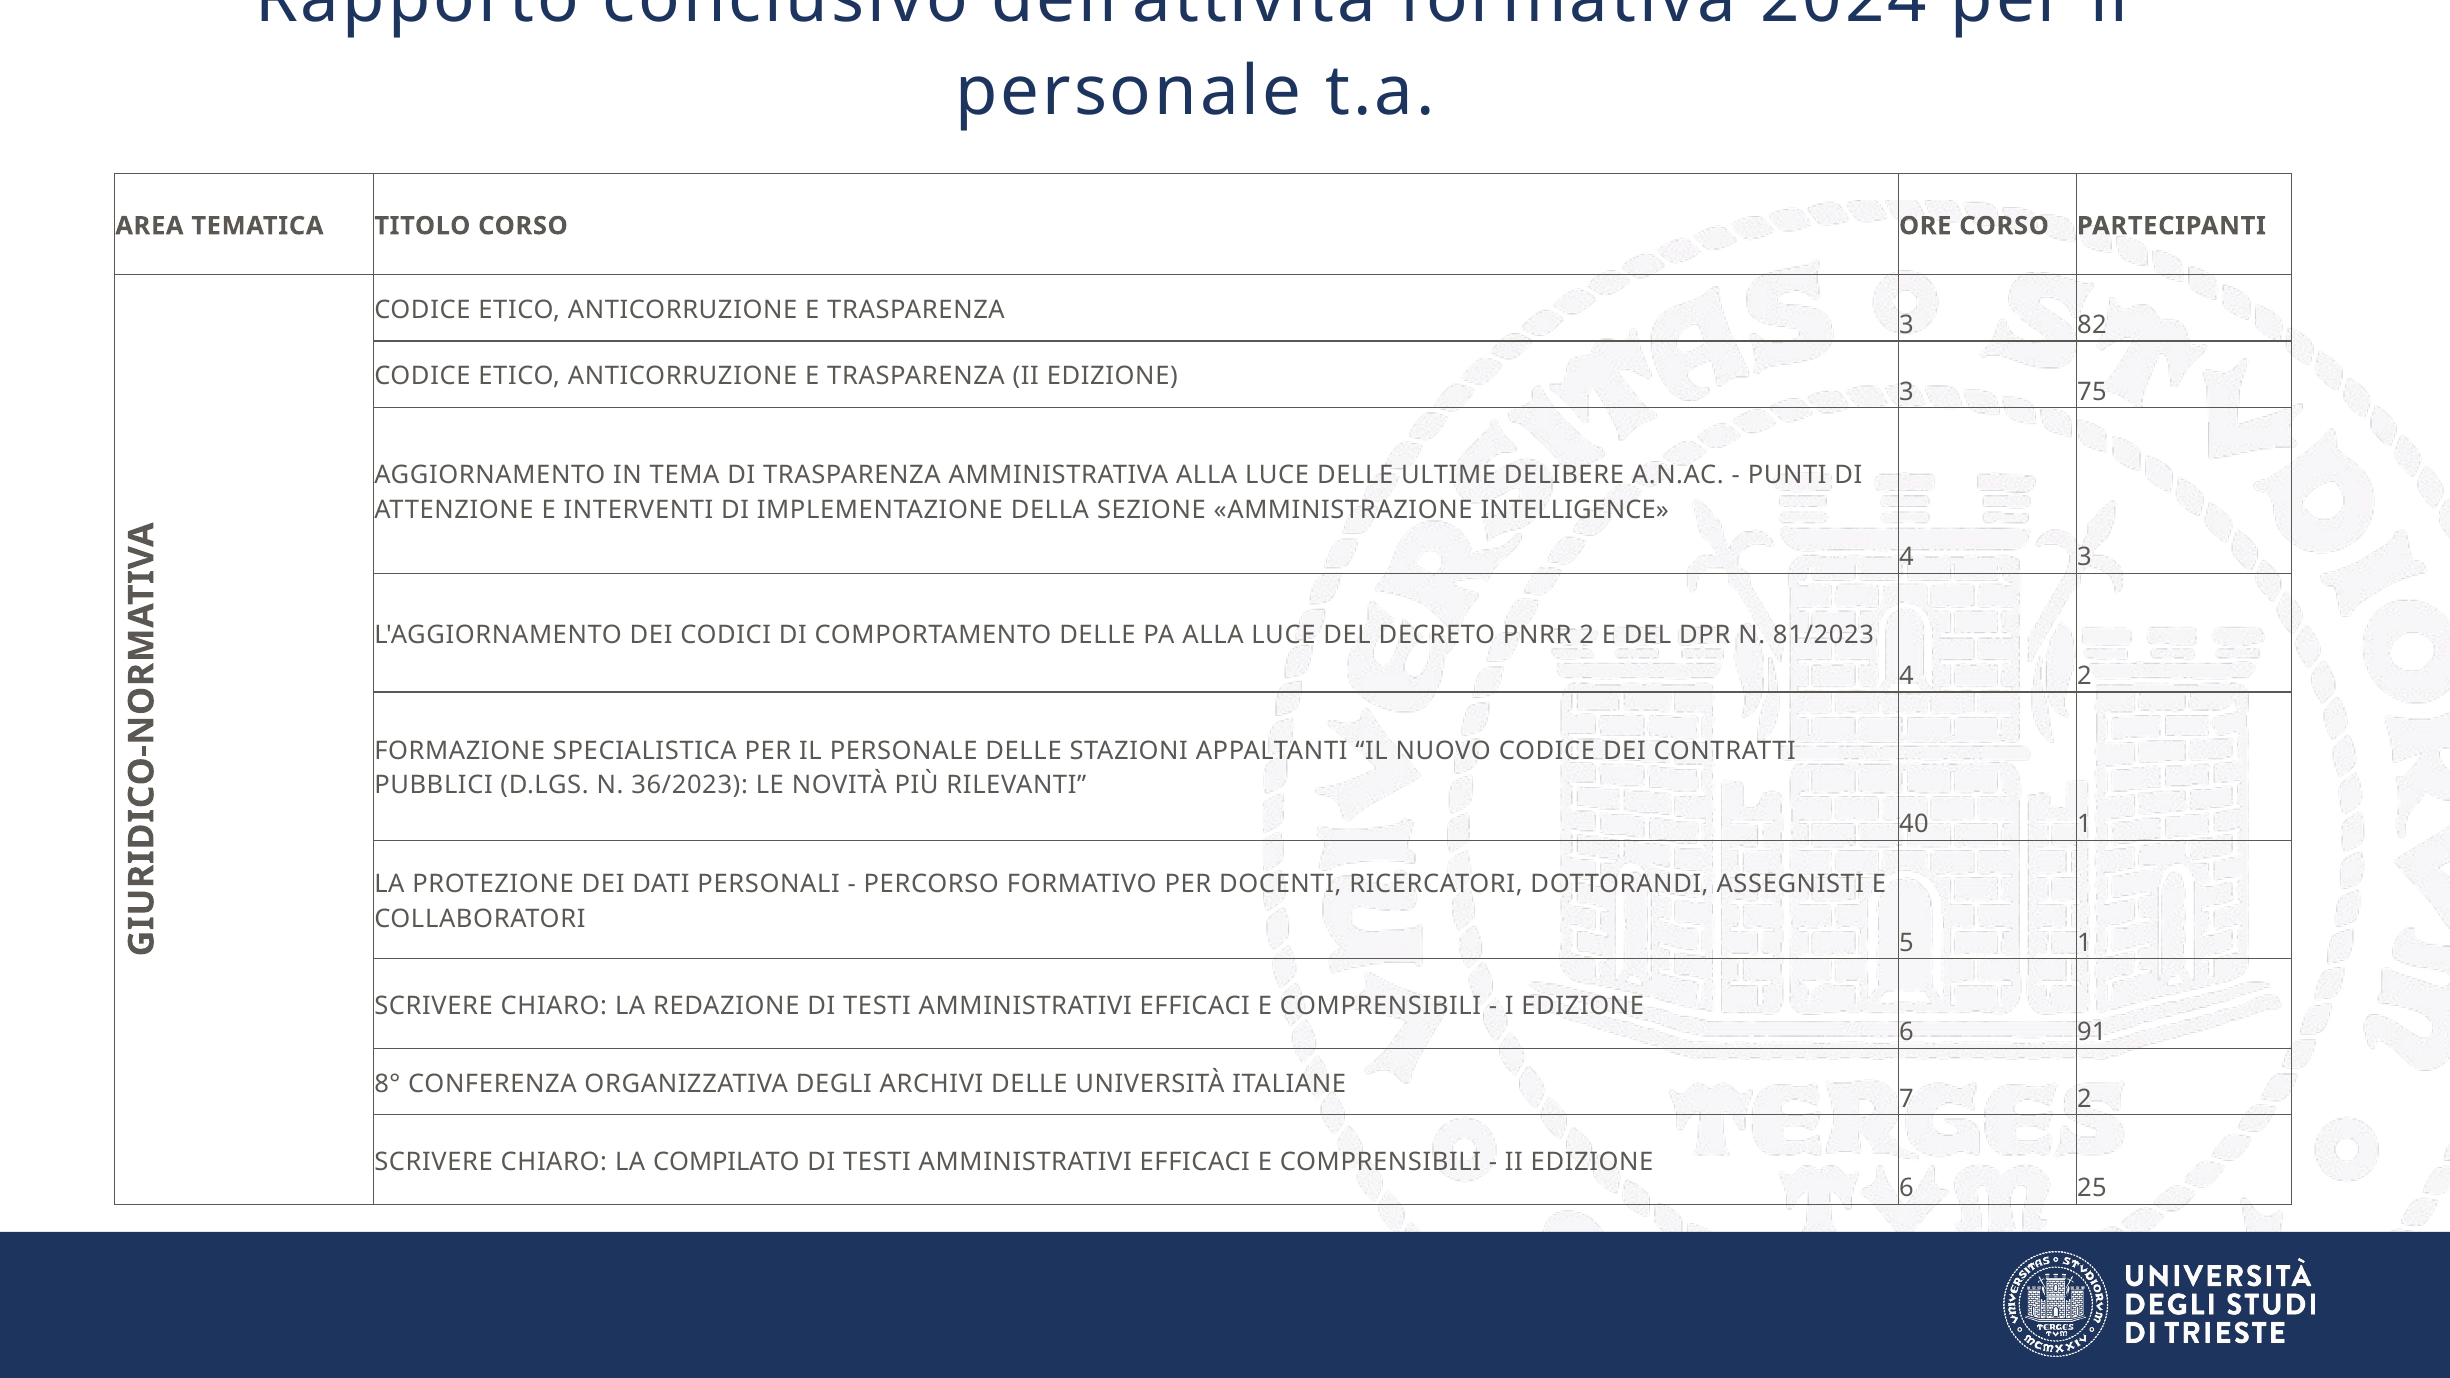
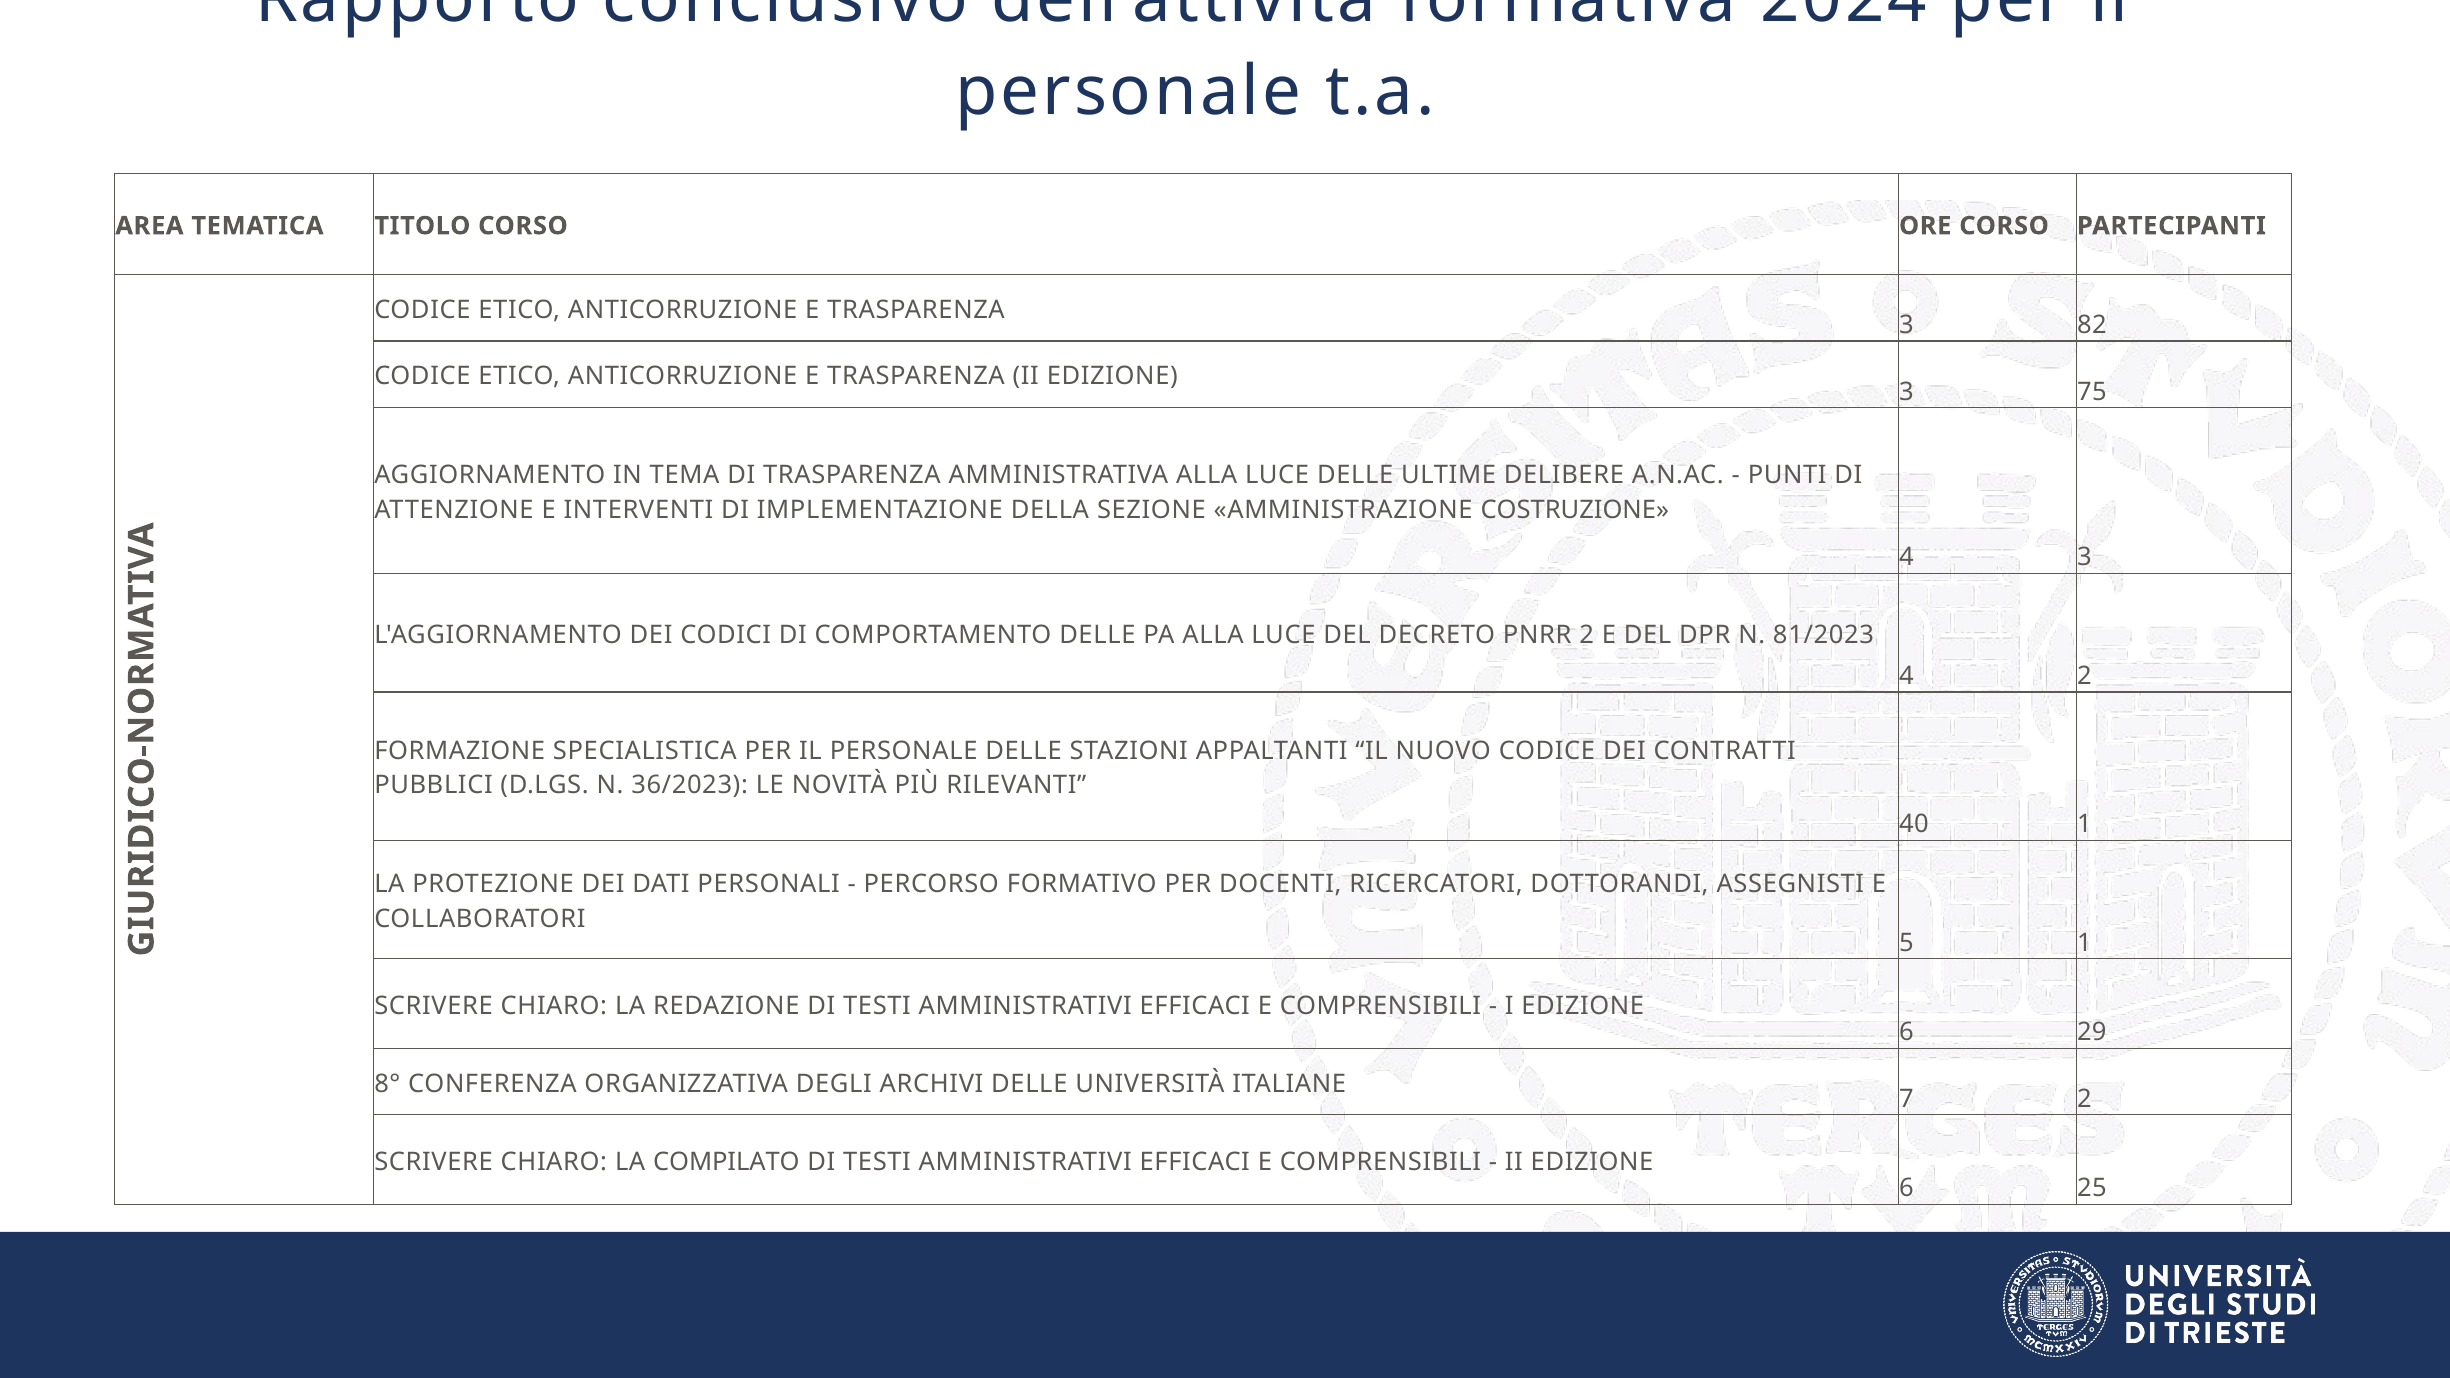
INTELLIGENCE: INTELLIGENCE -> COSTRUZIONE
91: 91 -> 29
